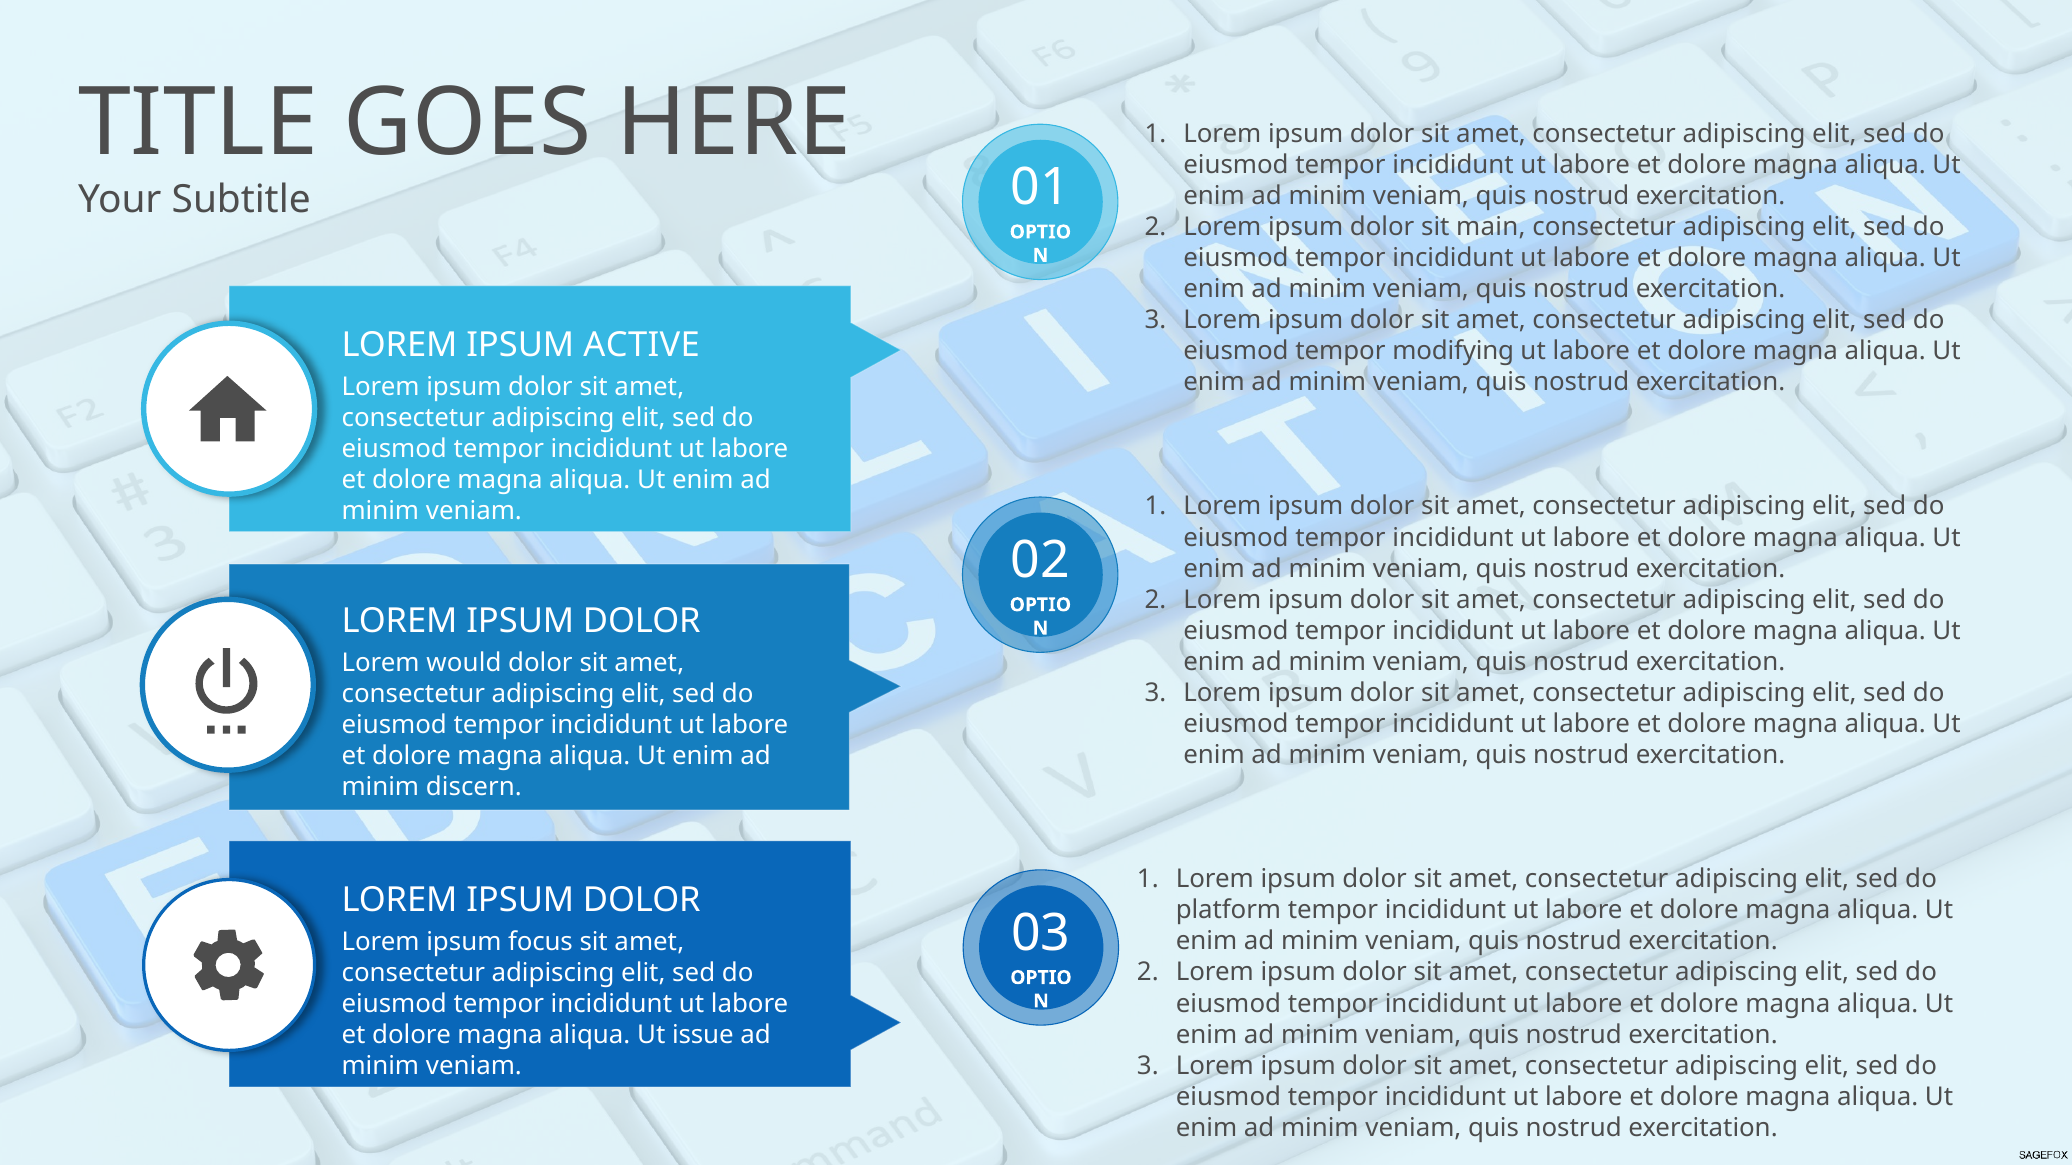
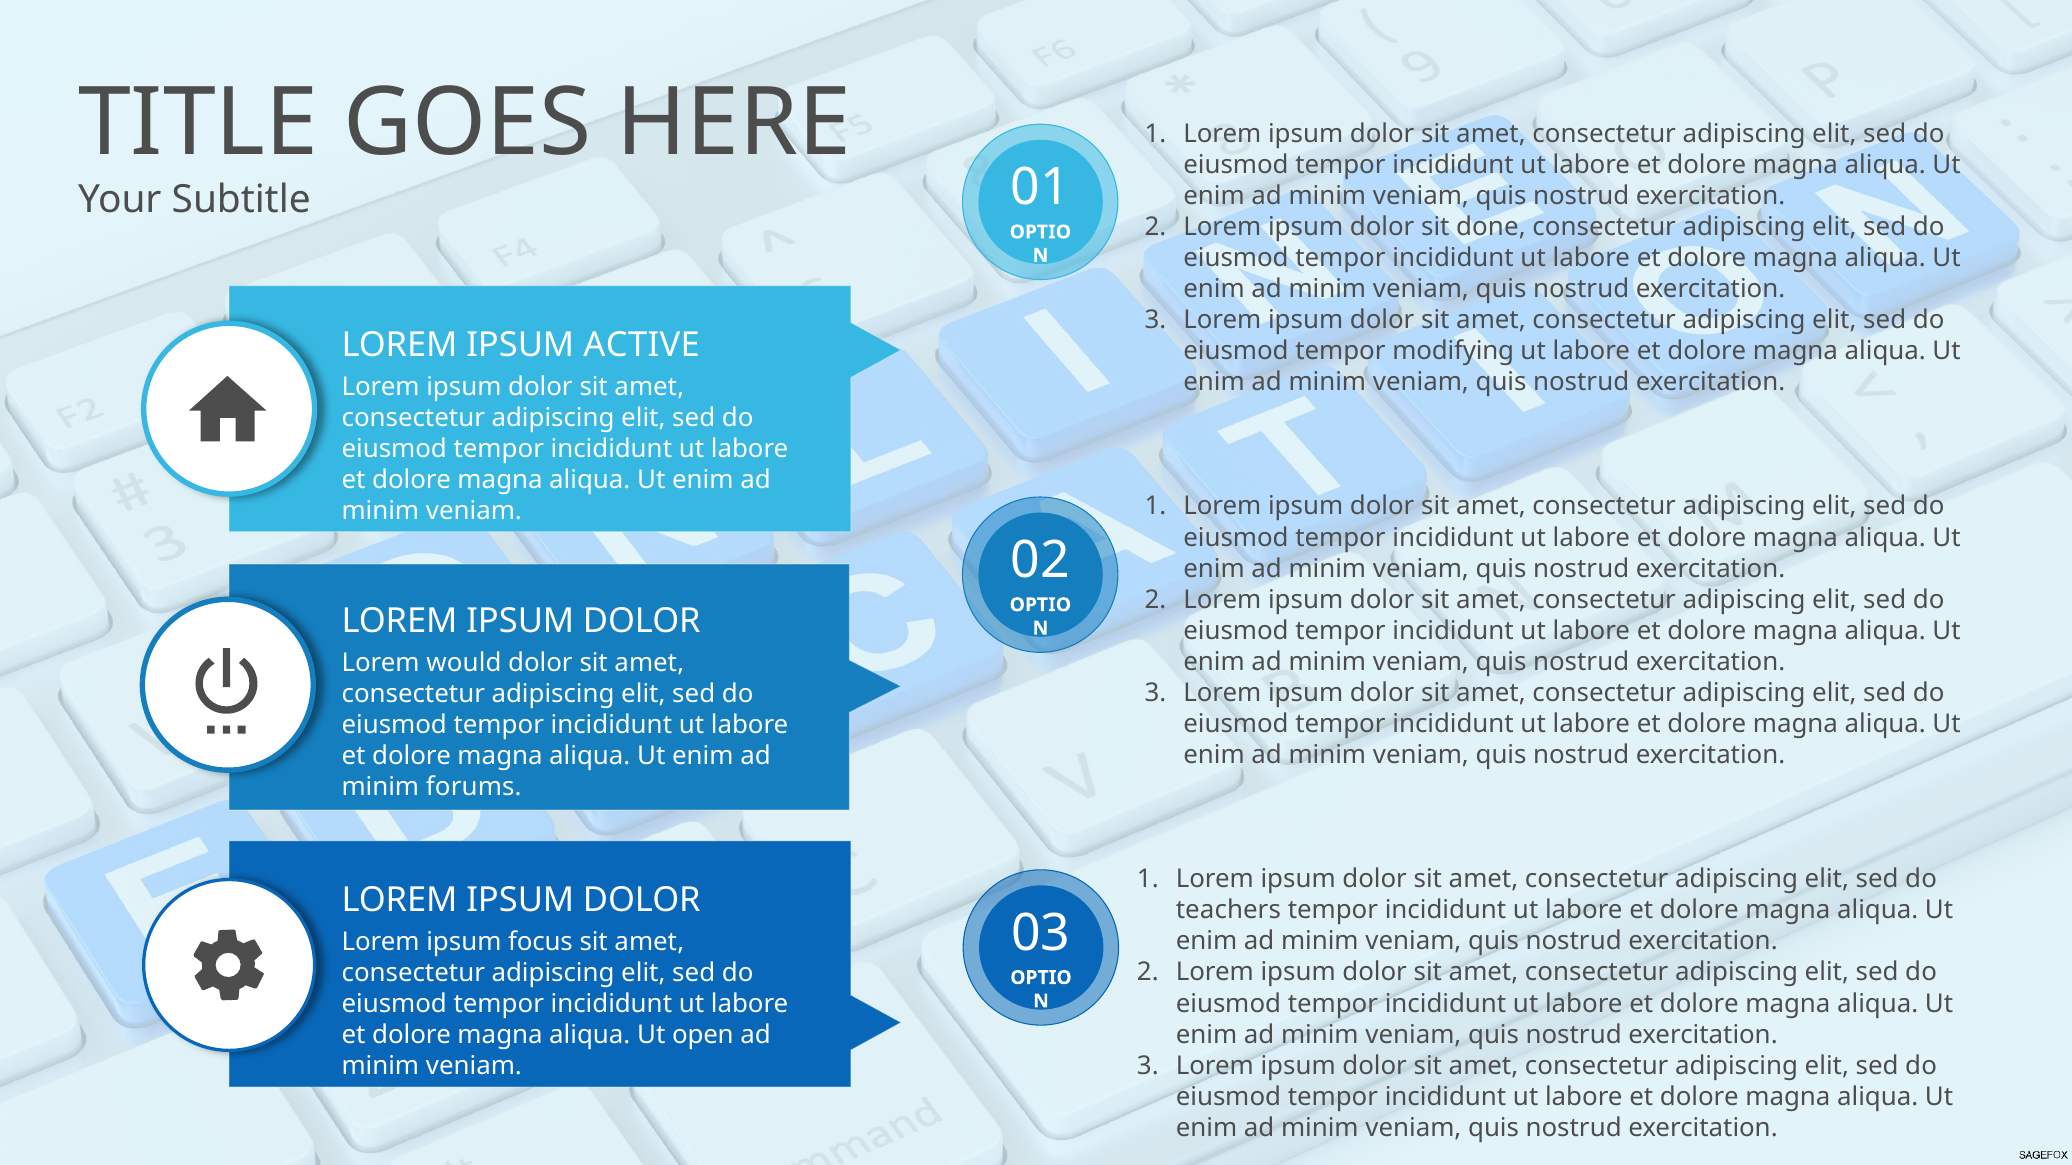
main: main -> done
discern: discern -> forums
platform: platform -> teachers
issue: issue -> open
